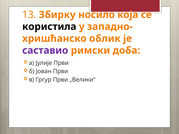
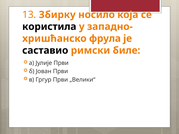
облик: облик -> фрула
саставио colour: purple -> black
доба: доба -> биле
